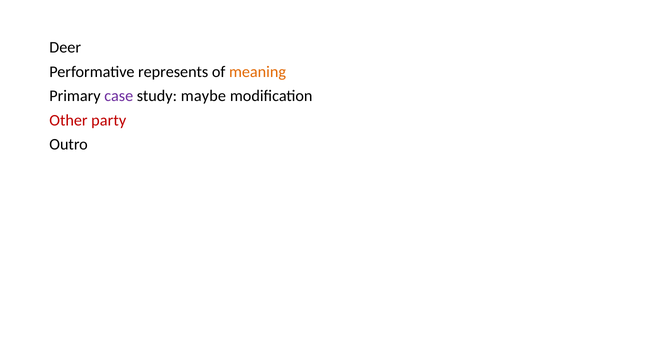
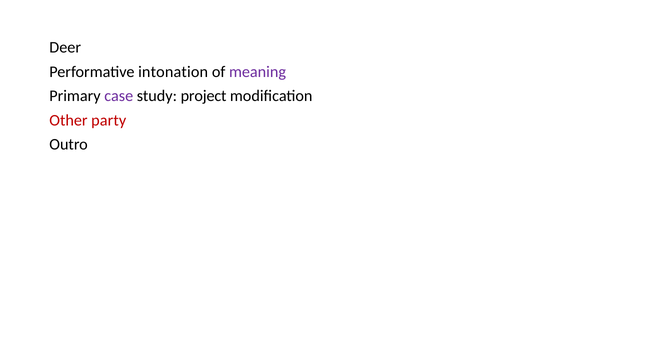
represents: represents -> intonation
meaning colour: orange -> purple
maybe: maybe -> project
